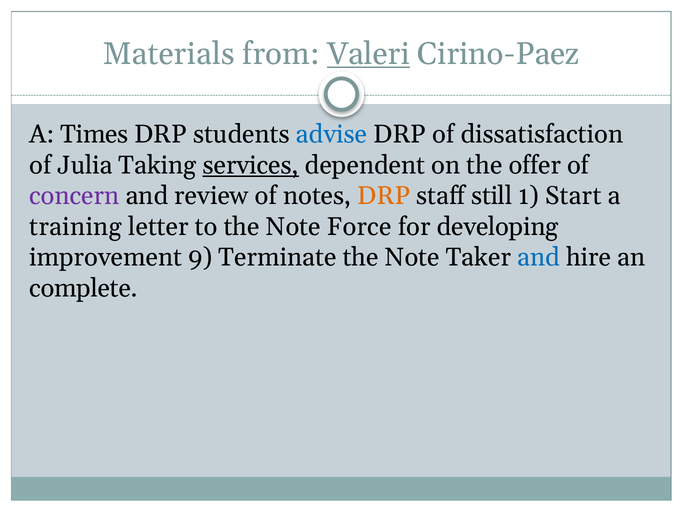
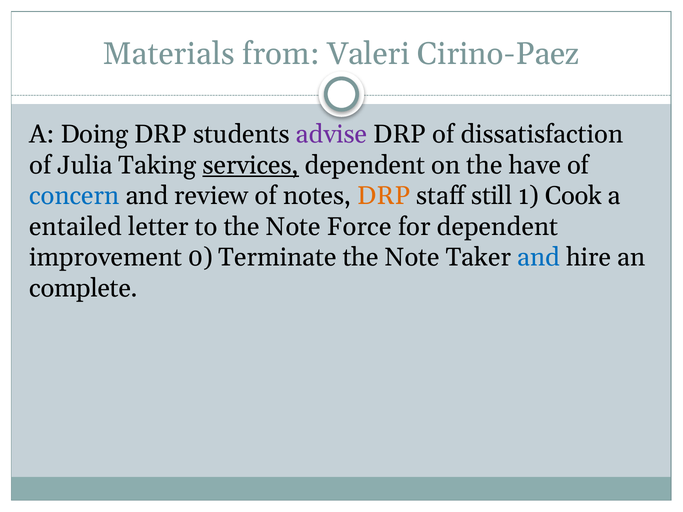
Valeri underline: present -> none
Times: Times -> Doing
advise colour: blue -> purple
offer: offer -> have
concern colour: purple -> blue
Start: Start -> Cook
training: training -> entailed
for developing: developing -> dependent
9: 9 -> 0
